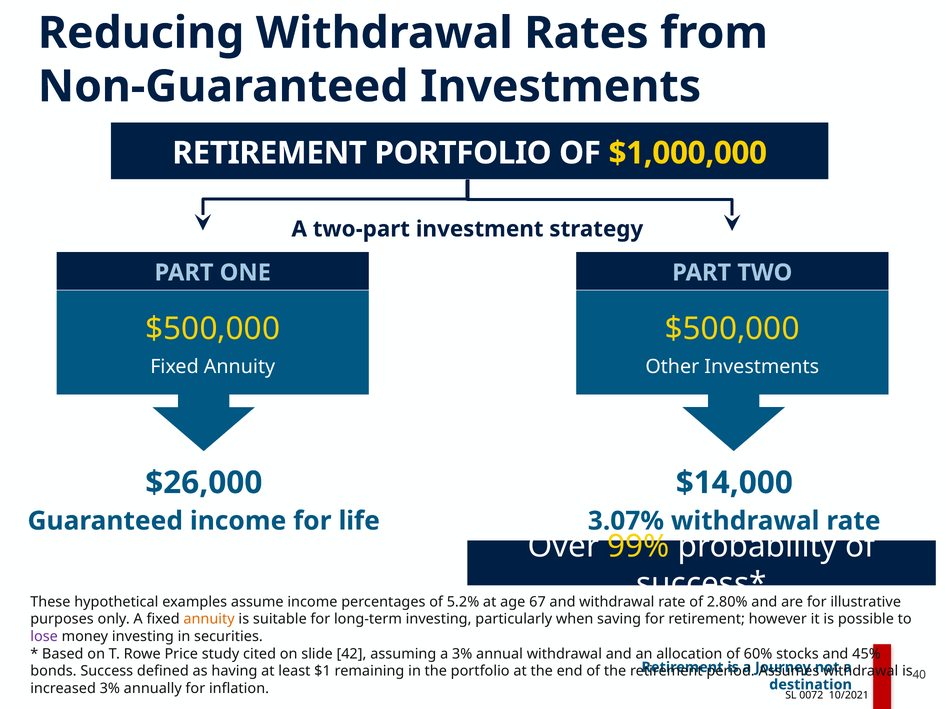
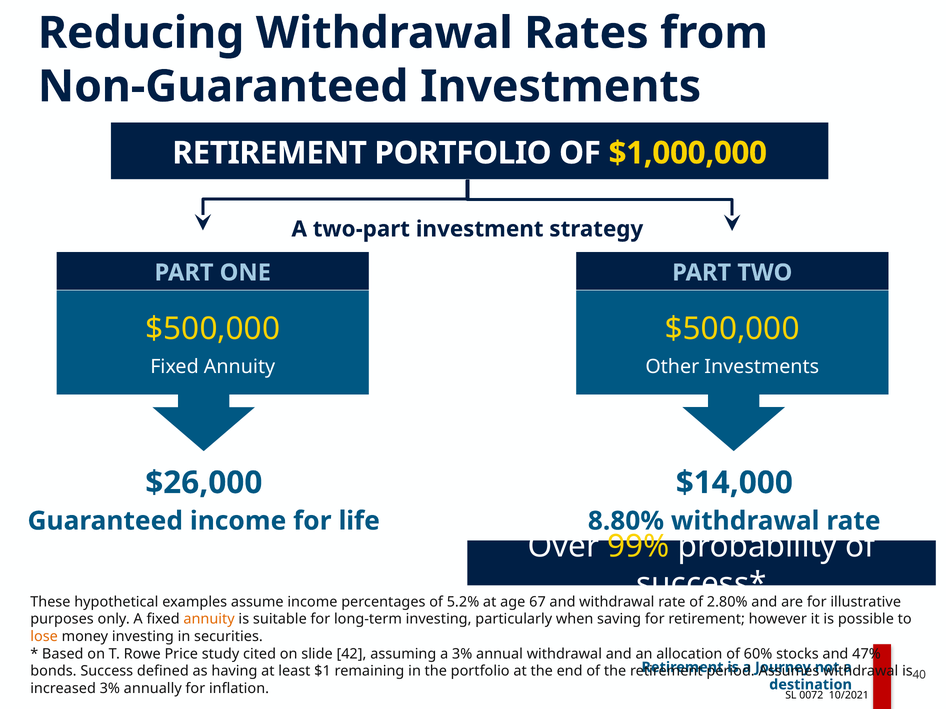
3.07%: 3.07% -> 8.80%
lose colour: purple -> orange
45%: 45% -> 47%
